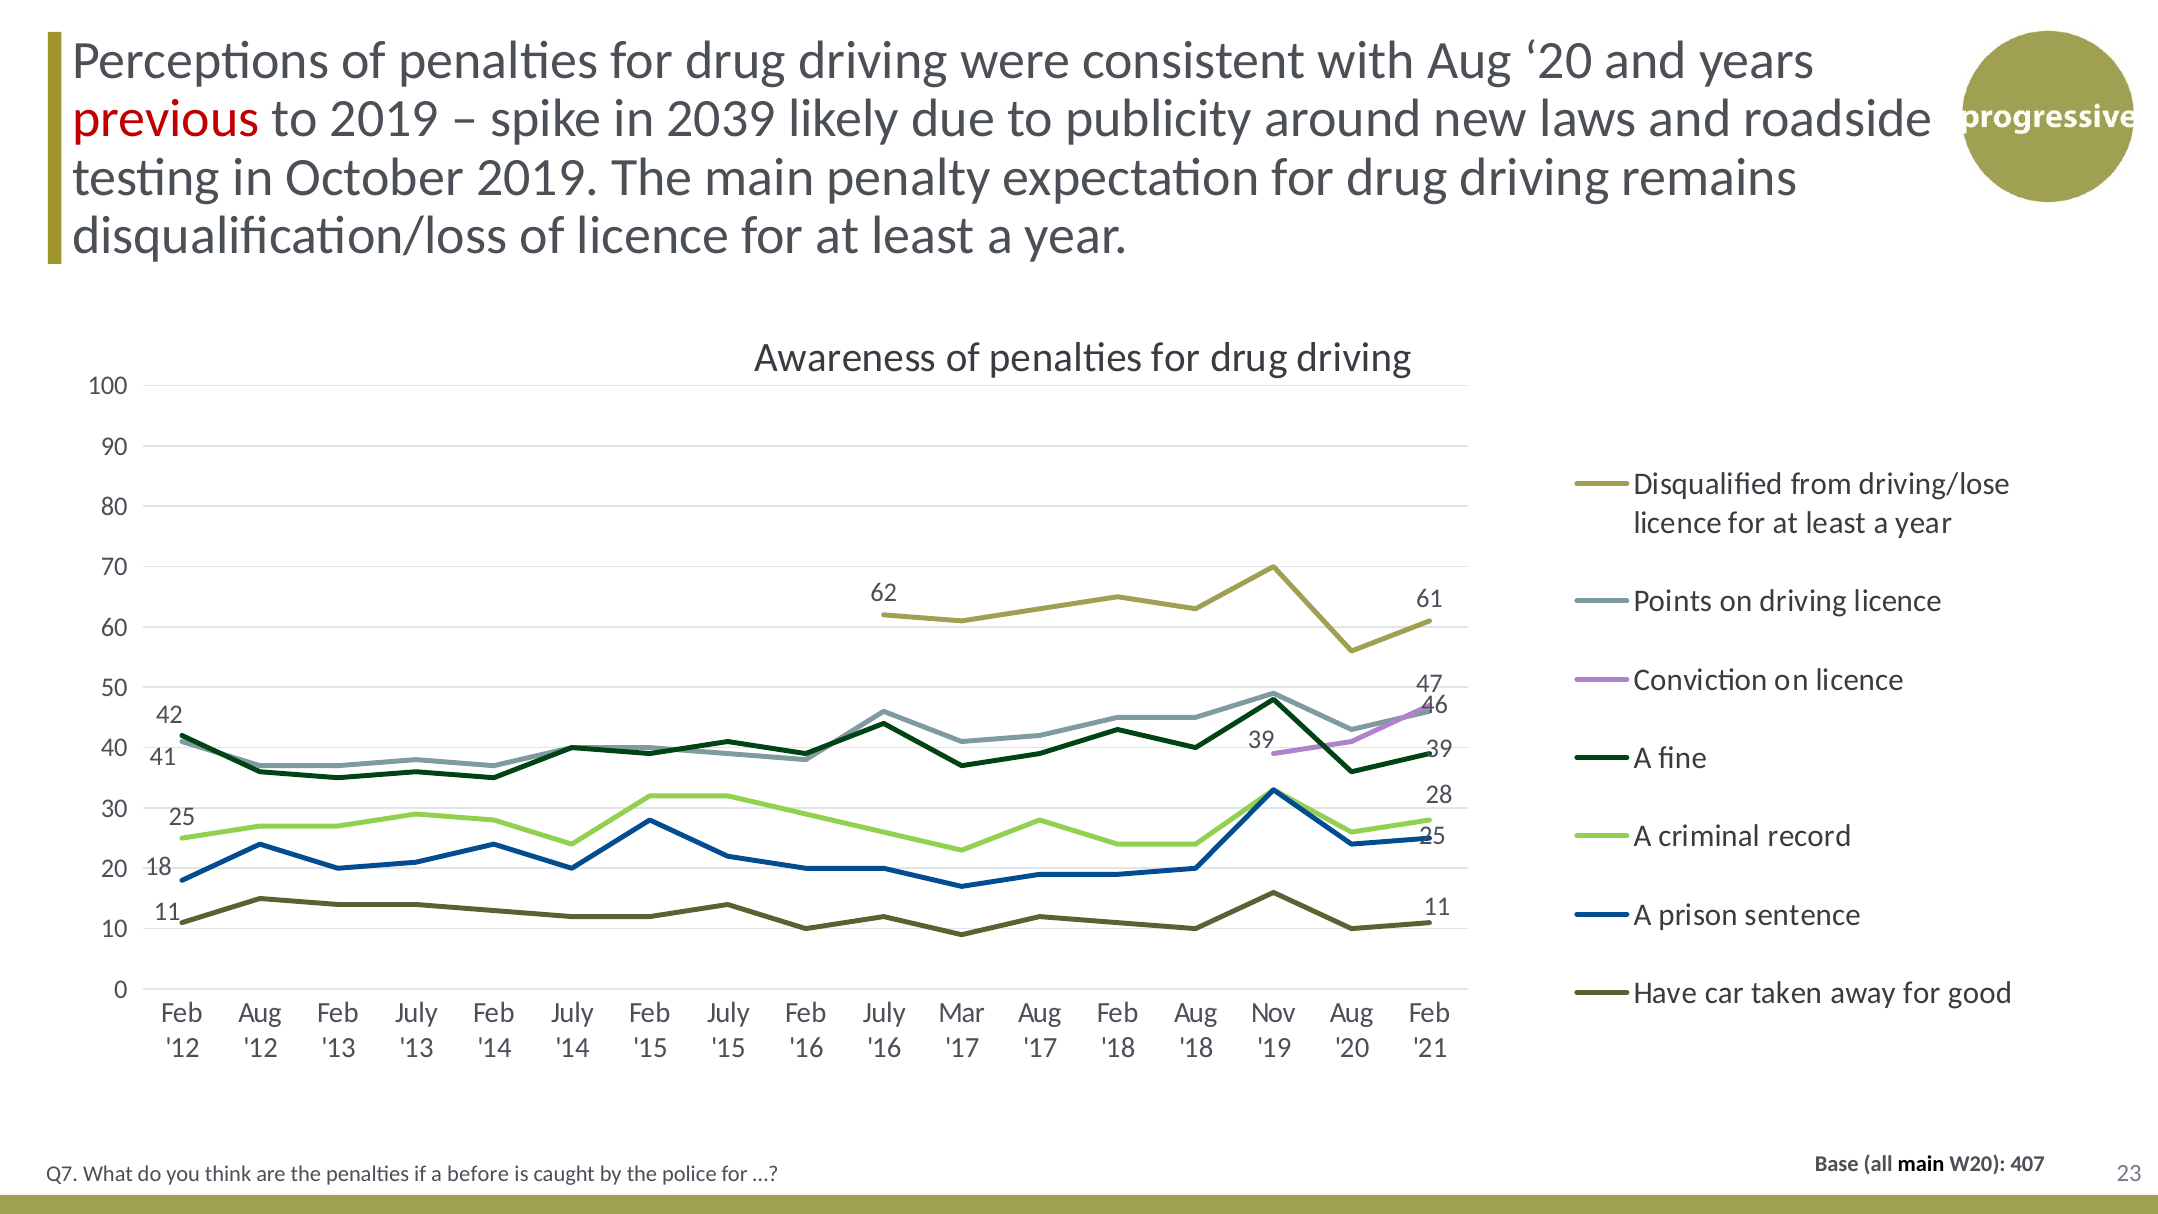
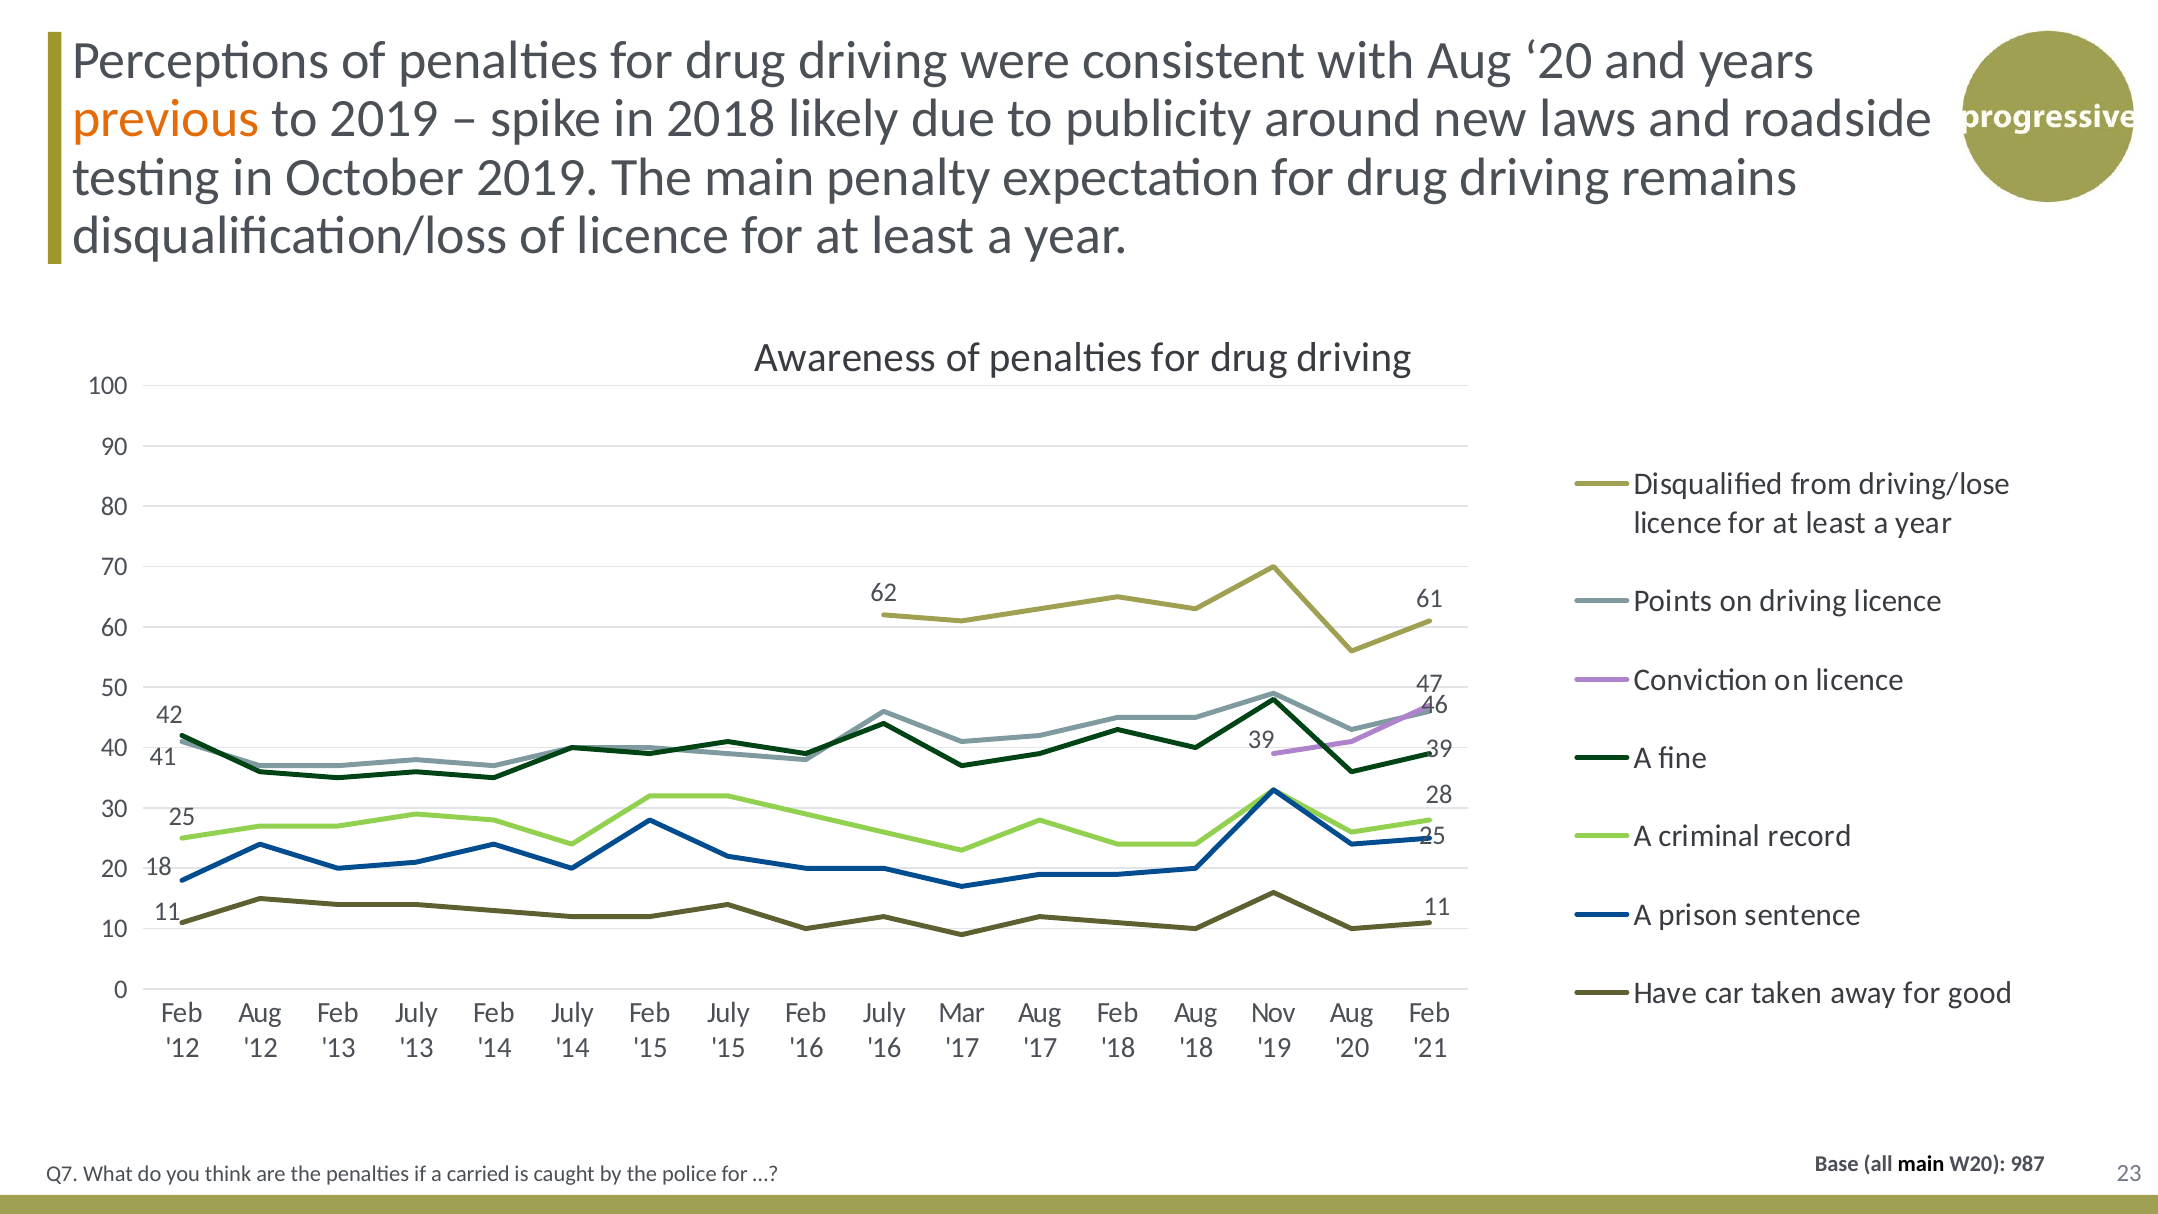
previous colour: red -> orange
2039: 2039 -> 2018
407: 407 -> 987
before: before -> carried
